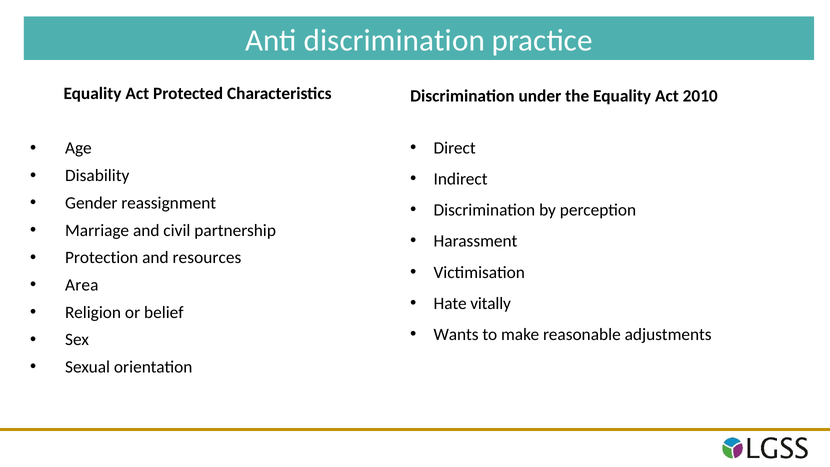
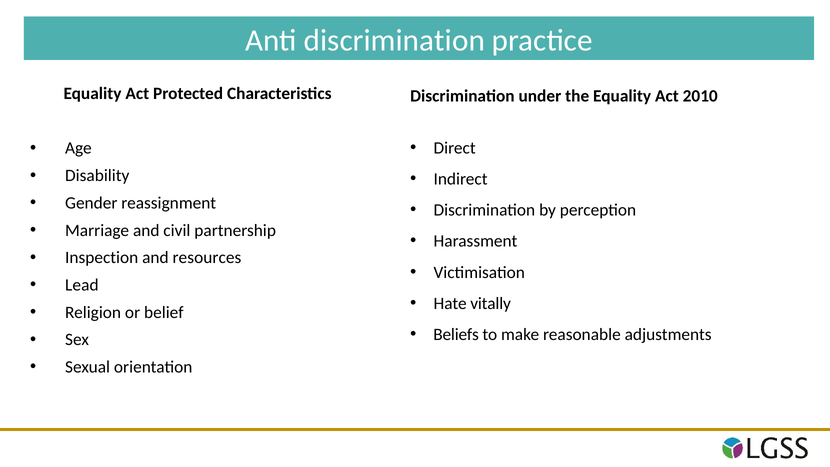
Protection: Protection -> Inspection
Area: Area -> Lead
Wants: Wants -> Beliefs
